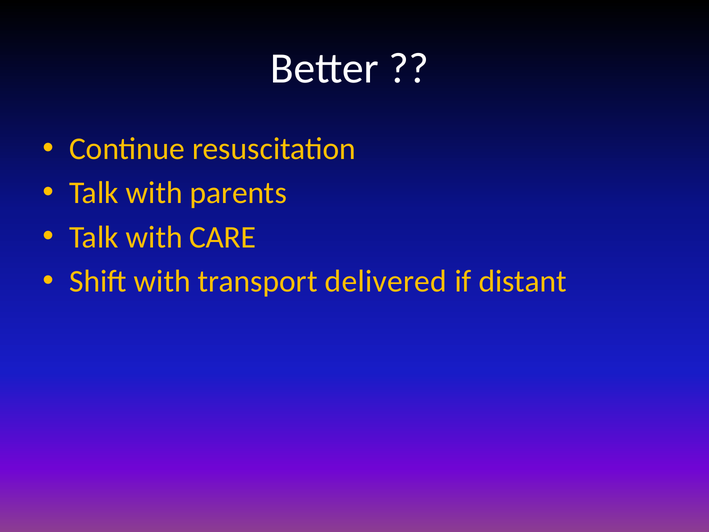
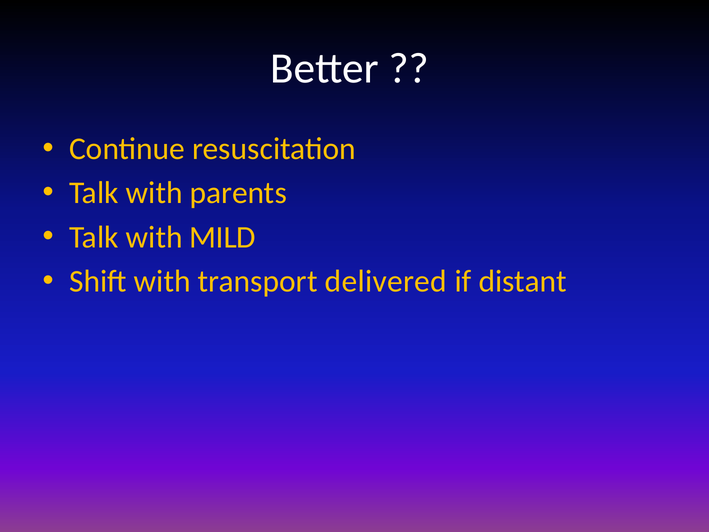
CARE: CARE -> MILD
